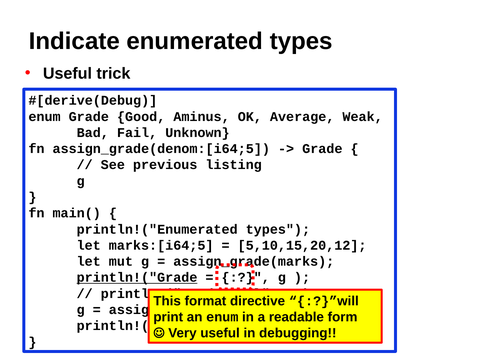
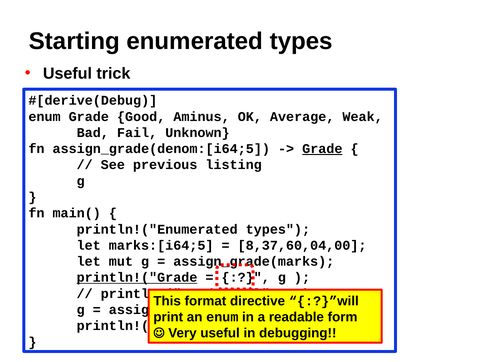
Indicate: Indicate -> Starting
Grade at (322, 149) underline: none -> present
5,10,15,20,12: 5,10,15,20,12 -> 8,37,60,04,00
